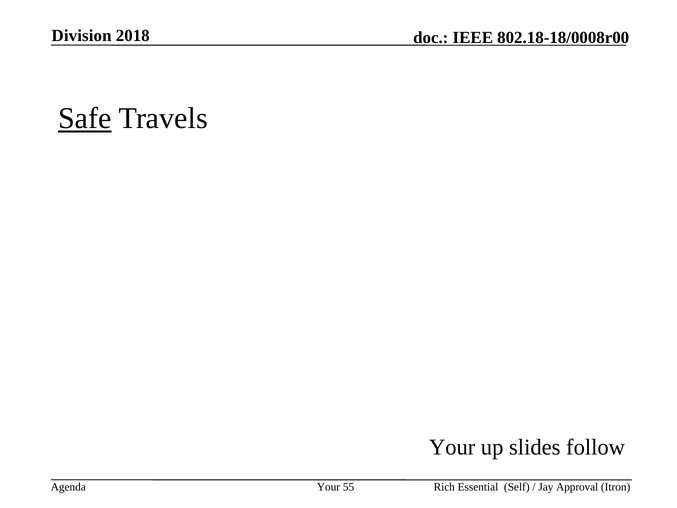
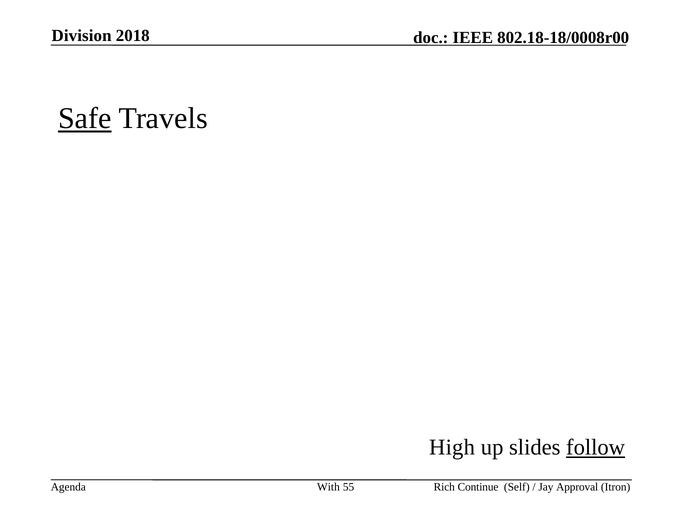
Your at (452, 447): Your -> High
follow underline: none -> present
Your at (329, 487): Your -> With
Essential: Essential -> Continue
